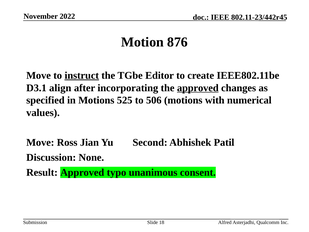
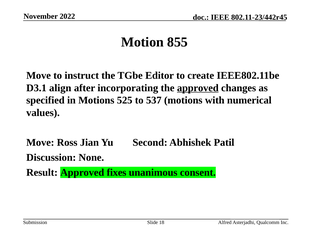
876: 876 -> 855
instruct underline: present -> none
506: 506 -> 537
typo: typo -> fixes
